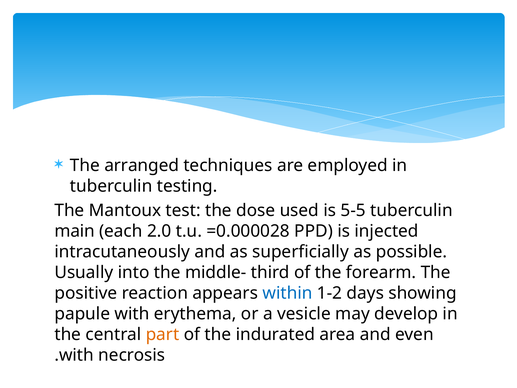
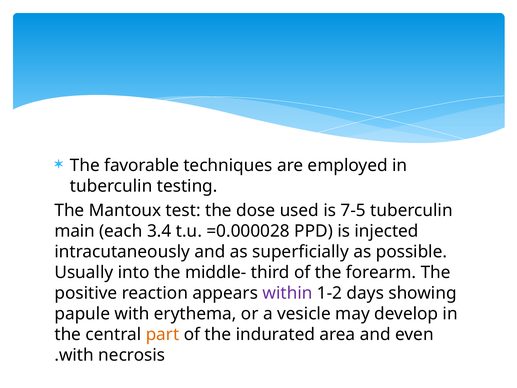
arranged: arranged -> favorable
5-5: 5-5 -> 7-5
2.0: 2.0 -> 3.4
within colour: blue -> purple
